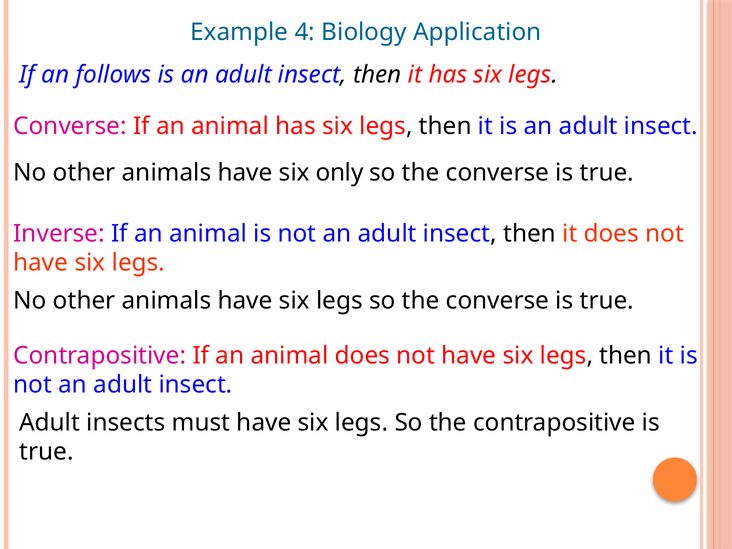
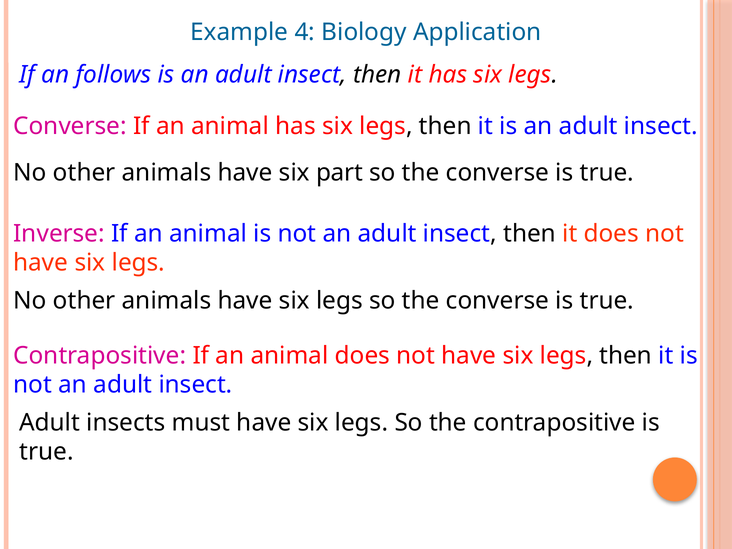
only: only -> part
